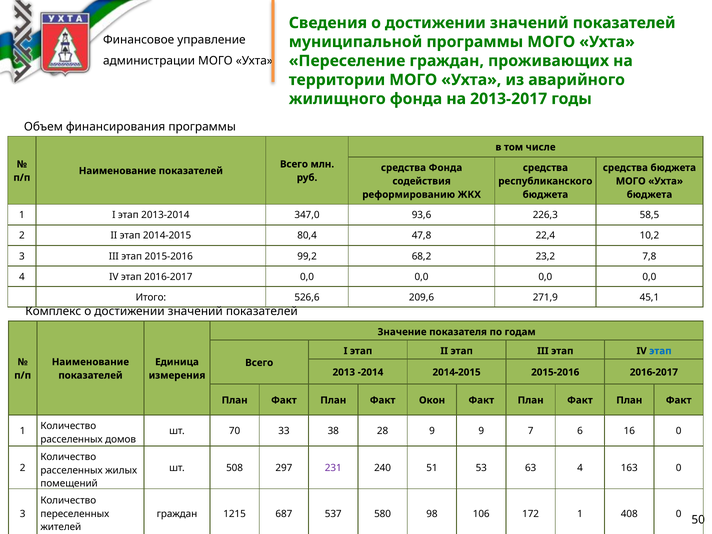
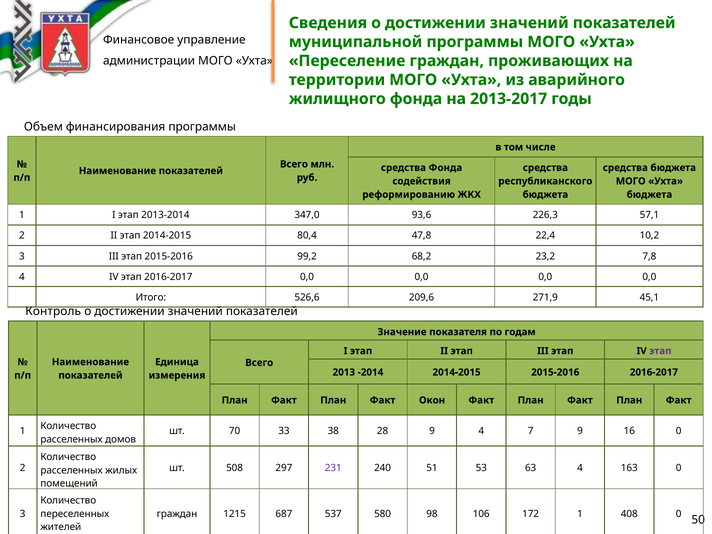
58,5: 58,5 -> 57,1
Комплекс: Комплекс -> Контроль
этап at (660, 351) colour: blue -> purple
9 9: 9 -> 4
7 6: 6 -> 9
